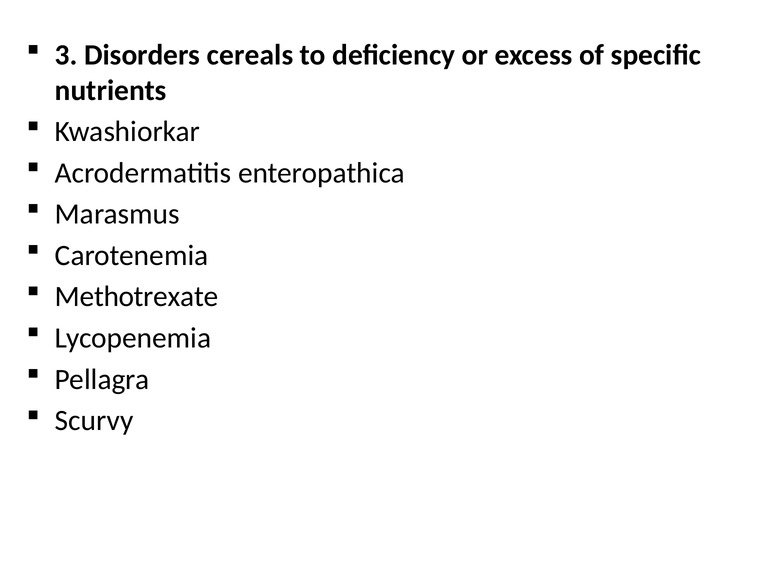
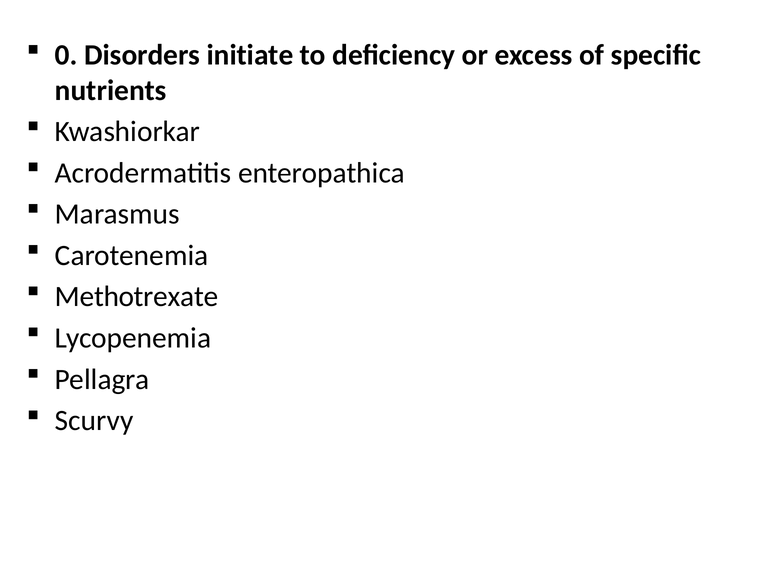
3: 3 -> 0
cereals: cereals -> initiate
